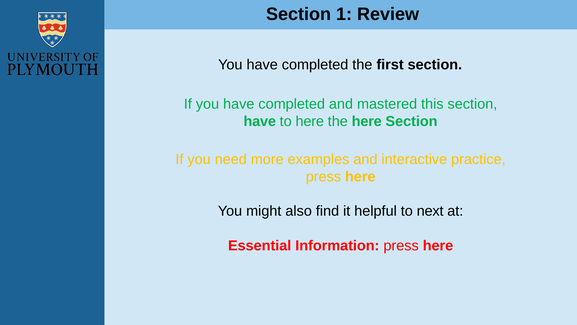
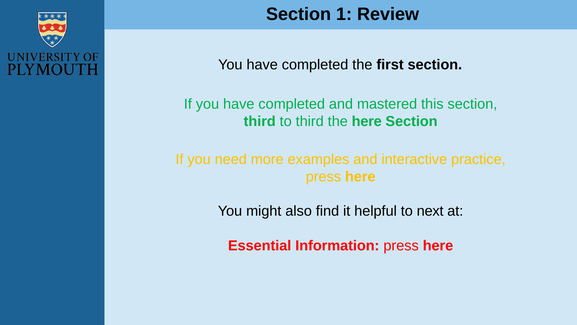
have at (260, 121): have -> third
to here: here -> third
